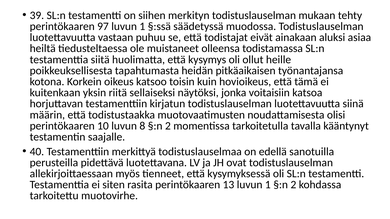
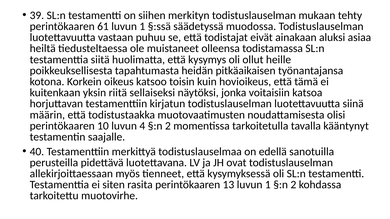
97: 97 -> 61
8: 8 -> 4
